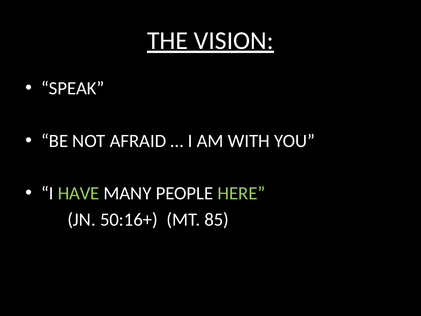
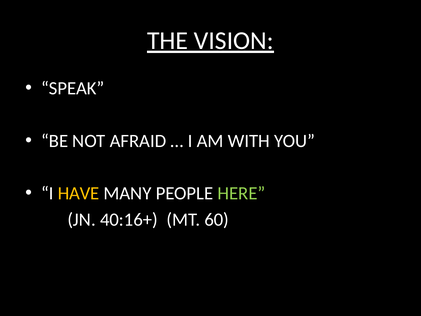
HAVE colour: light green -> yellow
50:16+: 50:16+ -> 40:16+
85: 85 -> 60
